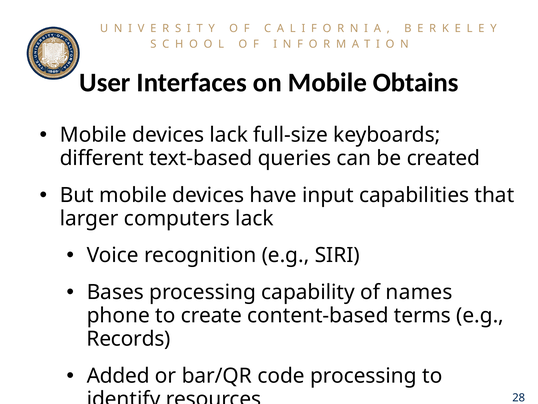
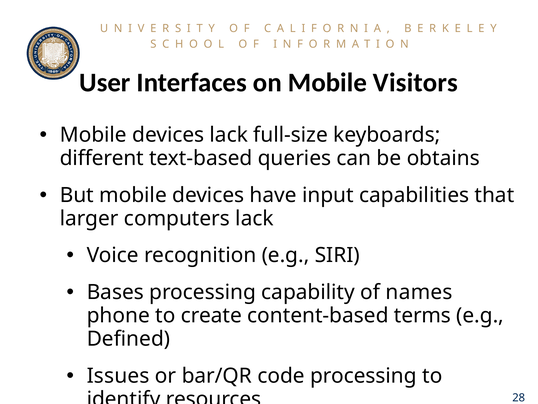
Obtains: Obtains -> Visitors
created: created -> obtains
Records: Records -> Defined
Added: Added -> Issues
